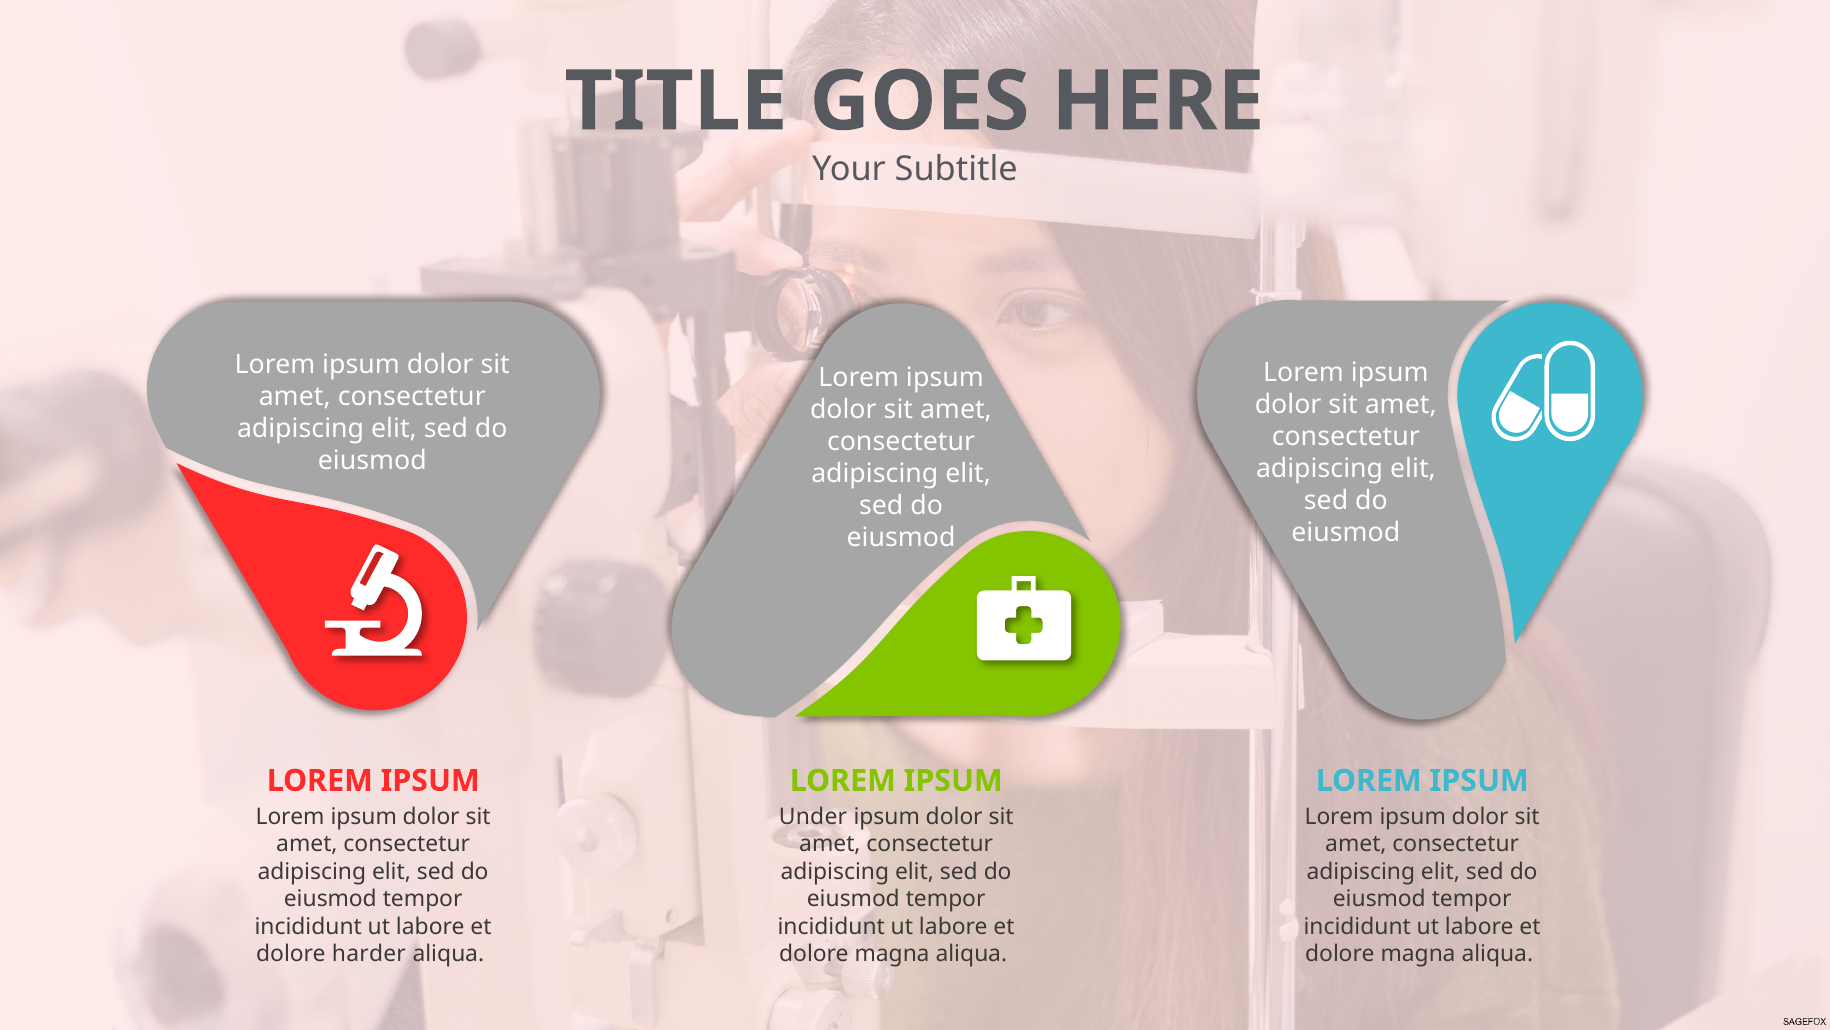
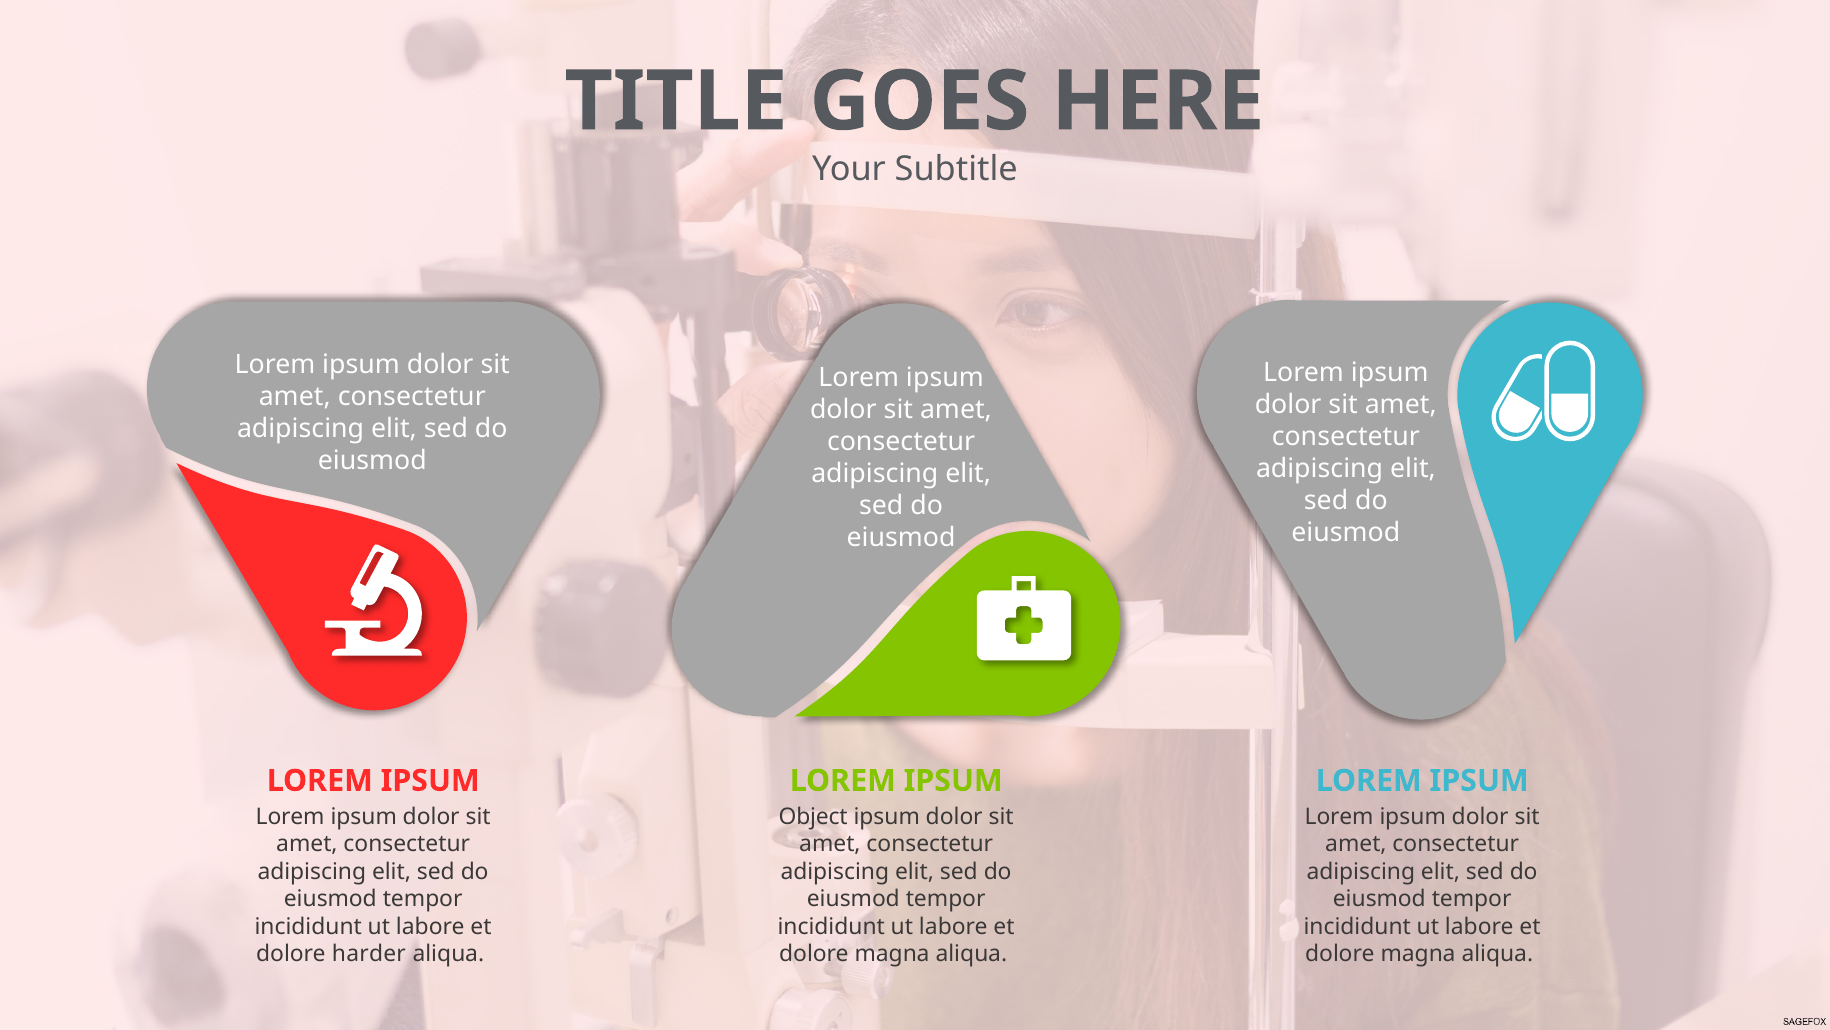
Under: Under -> Object
